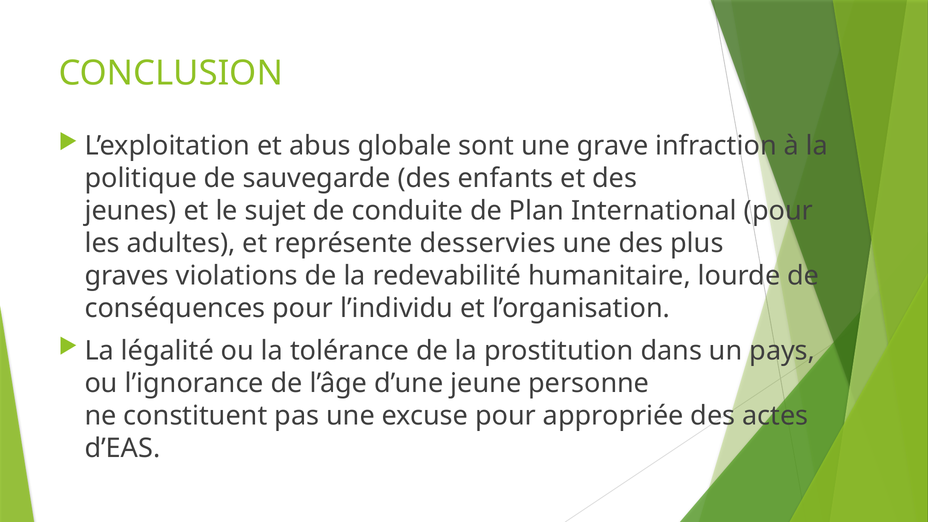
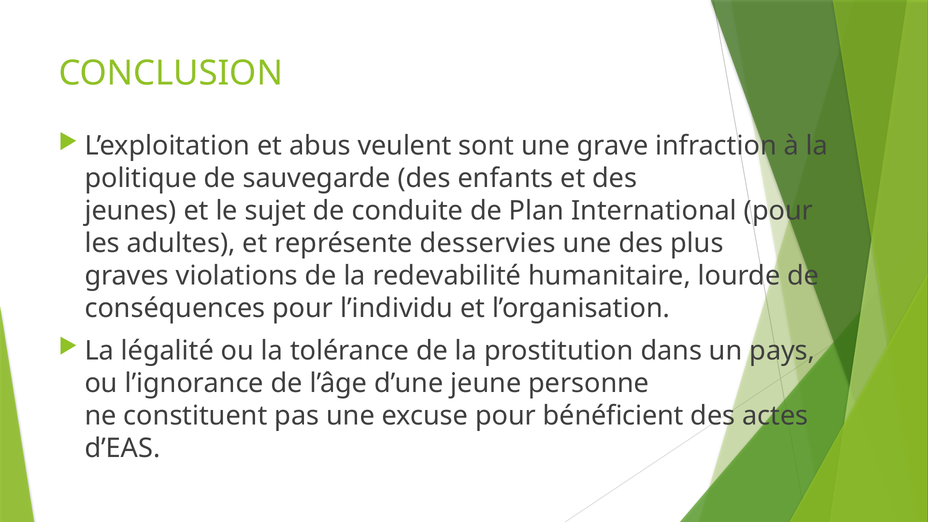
globale: globale -> veulent
appropriée: appropriée -> bénéficient
